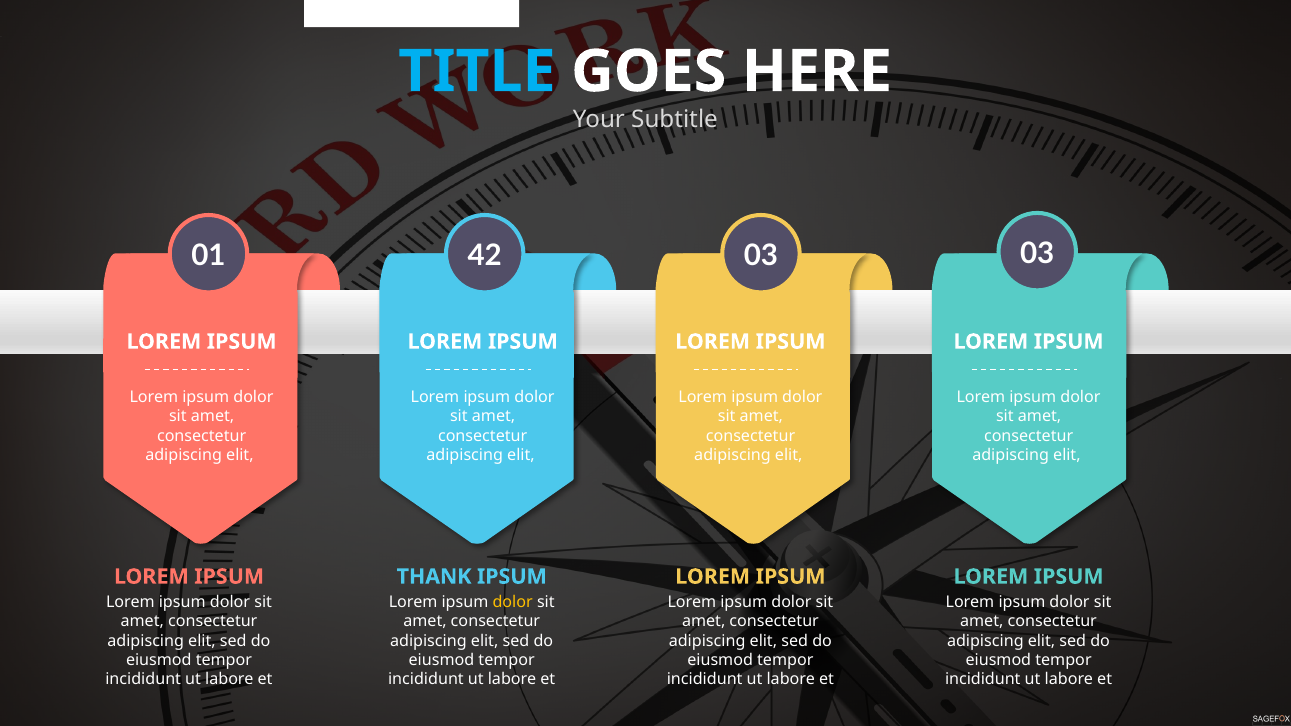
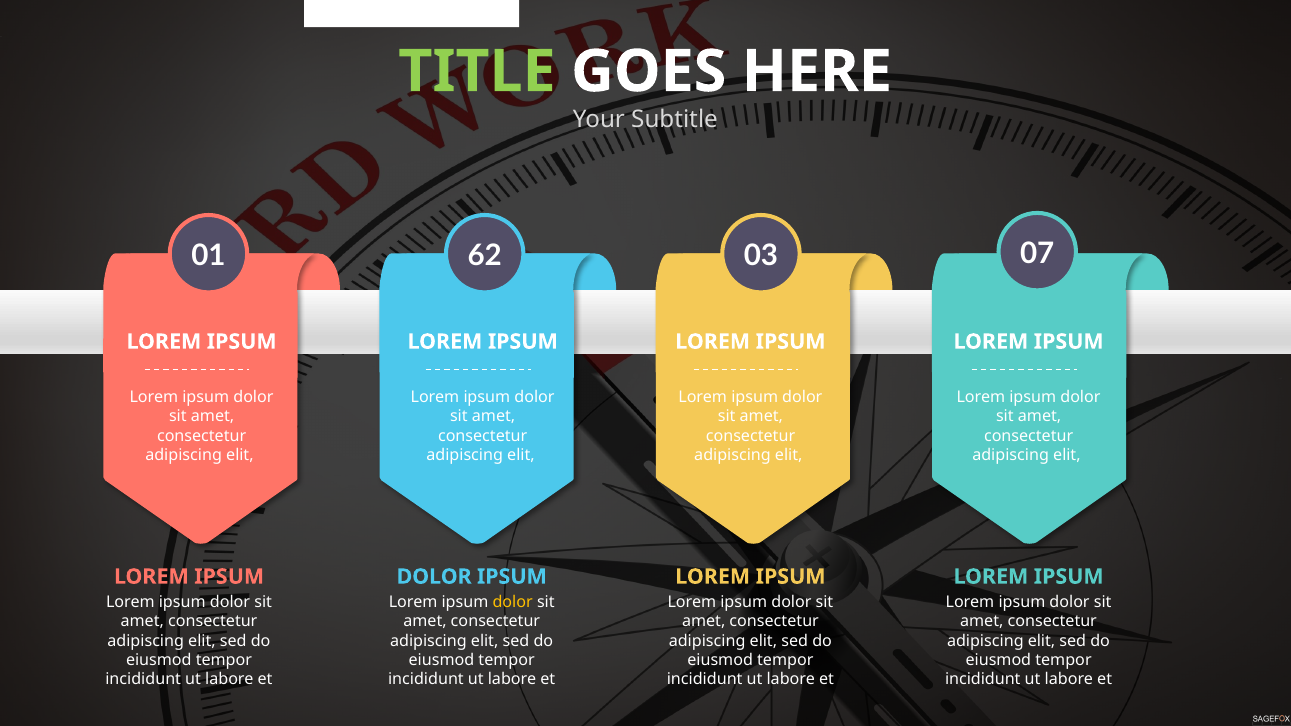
TITLE colour: light blue -> light green
42: 42 -> 62
03 03: 03 -> 07
THANK at (434, 577): THANK -> DOLOR
